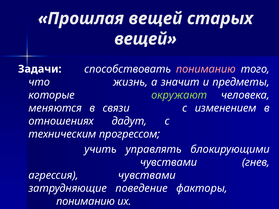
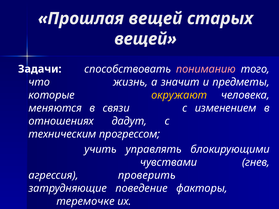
окружают colour: light green -> yellow
агрессия чувствами: чувствами -> проверить
пониманию at (86, 202): пониманию -> теремочке
